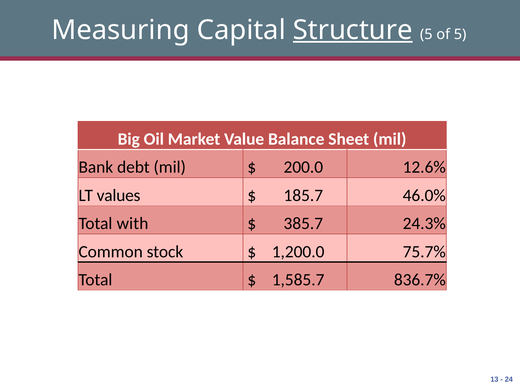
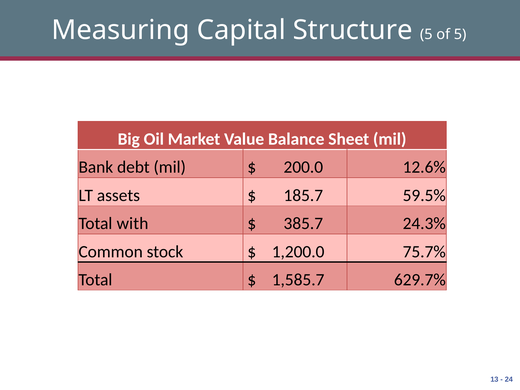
Structure underline: present -> none
values: values -> assets
46.0%: 46.0% -> 59.5%
836.7%: 836.7% -> 629.7%
